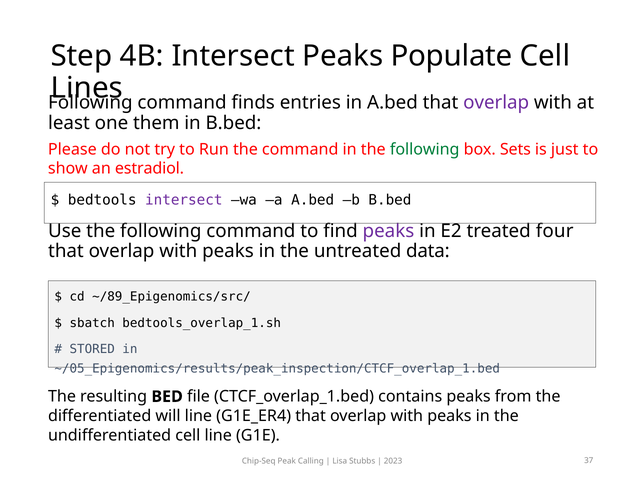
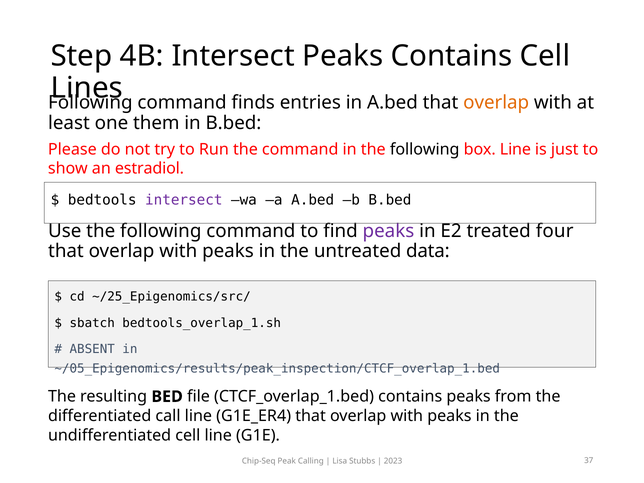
Peaks Populate: Populate -> Contains
overlap at (496, 103) colour: purple -> orange
following at (425, 149) colour: green -> black
box Sets: Sets -> Line
~/89_Epigenomics/src/: ~/89_Epigenomics/src/ -> ~/25_Epigenomics/src/
STORED: STORED -> ABSENT
will: will -> call
